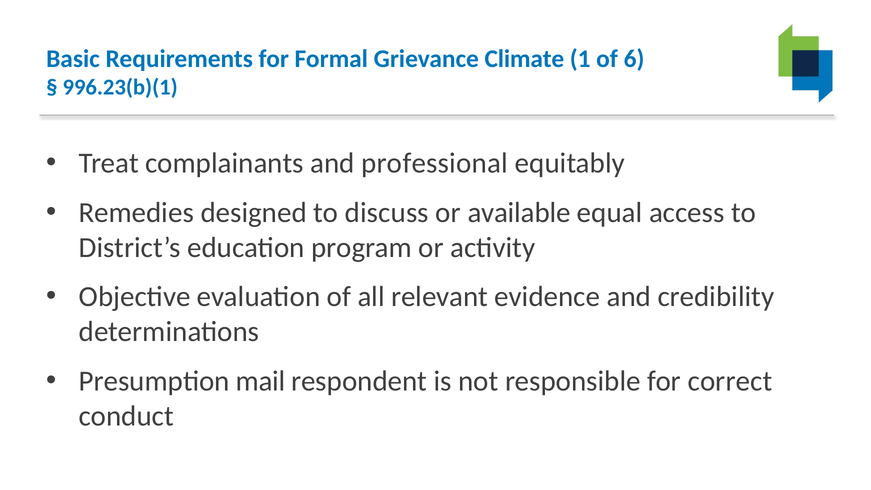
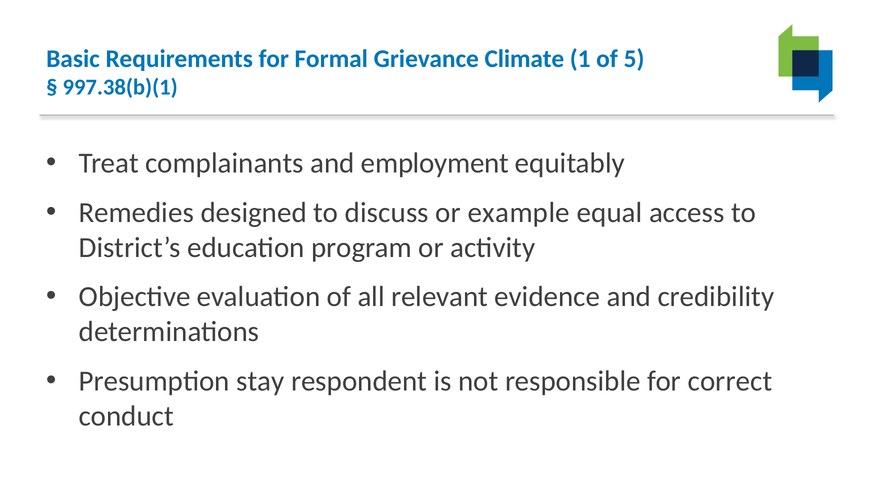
6: 6 -> 5
996.23(b)(1: 996.23(b)(1 -> 997.38(b)(1
professional: professional -> employment
available: available -> example
mail: mail -> stay
